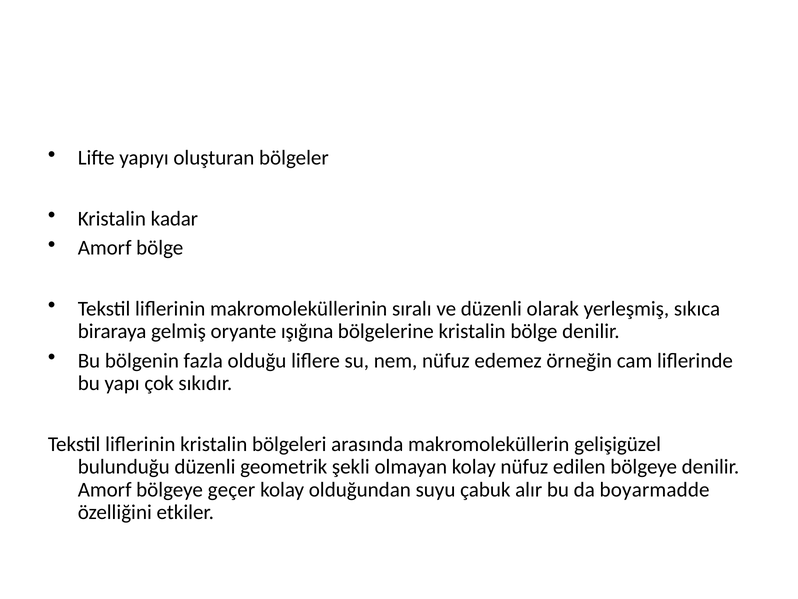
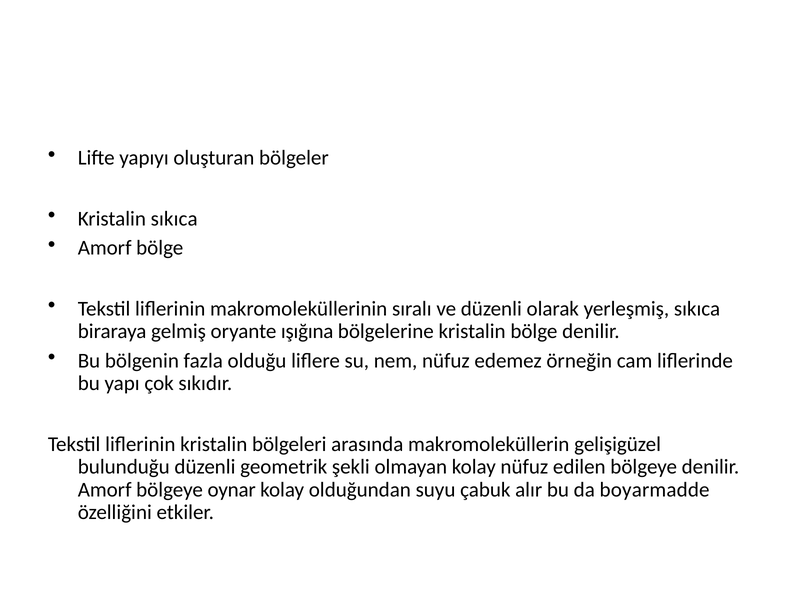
Kristalin kadar: kadar -> sıkıca
geçer: geçer -> oynar
